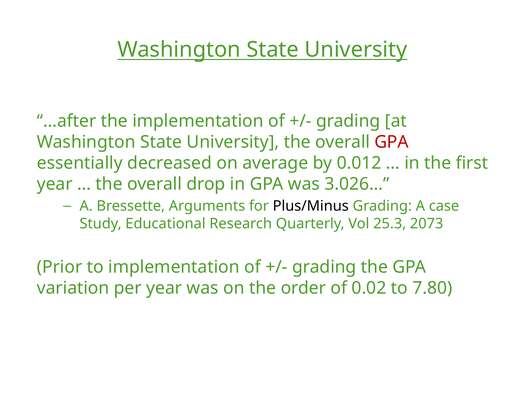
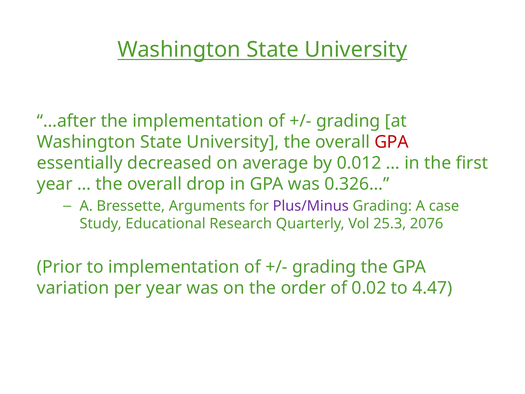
3.026…: 3.026… -> 0.326…
Plus/Minus colour: black -> purple
2073: 2073 -> 2076
7.80: 7.80 -> 4.47
